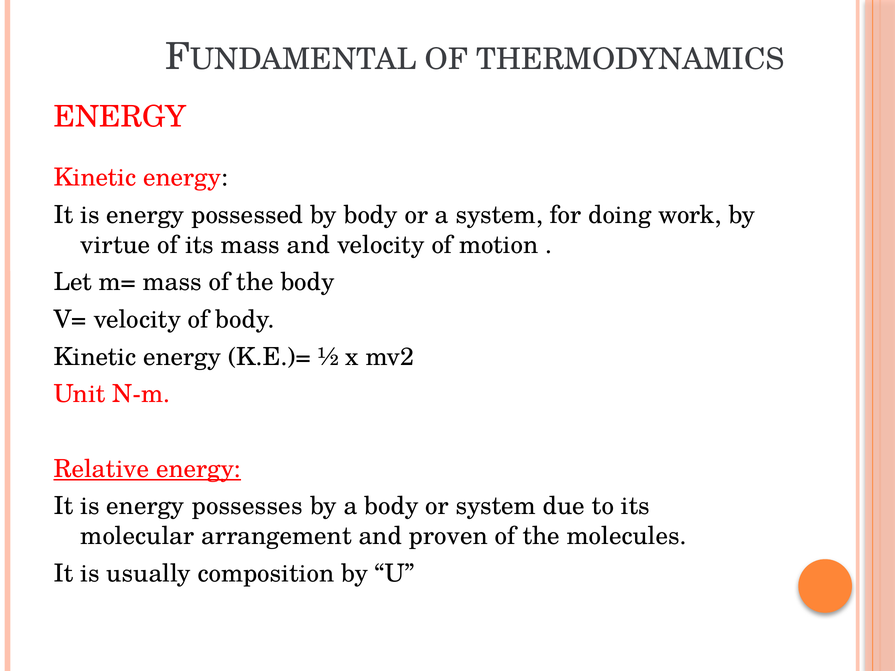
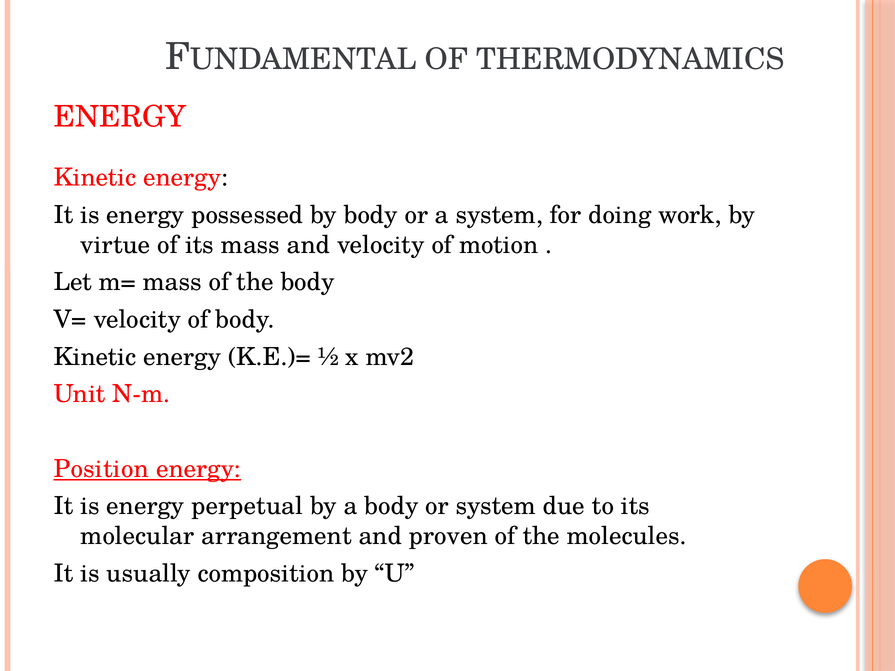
Relative: Relative -> Position
possesses: possesses -> perpetual
